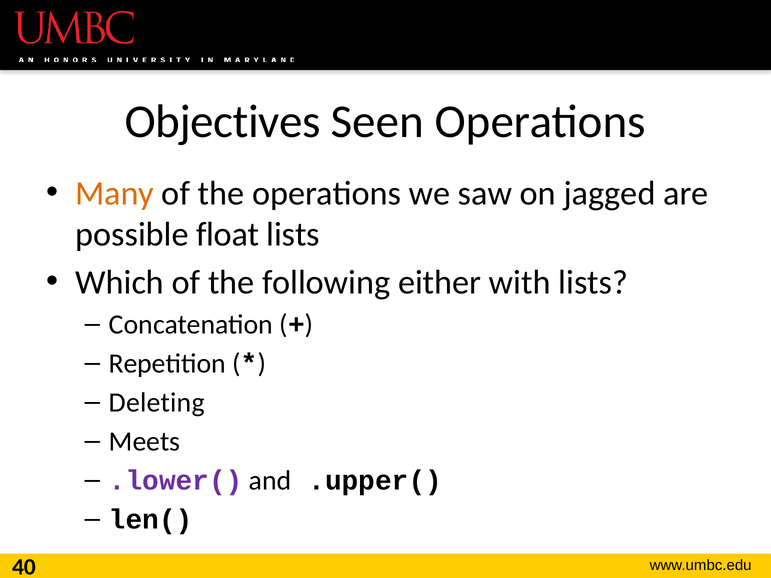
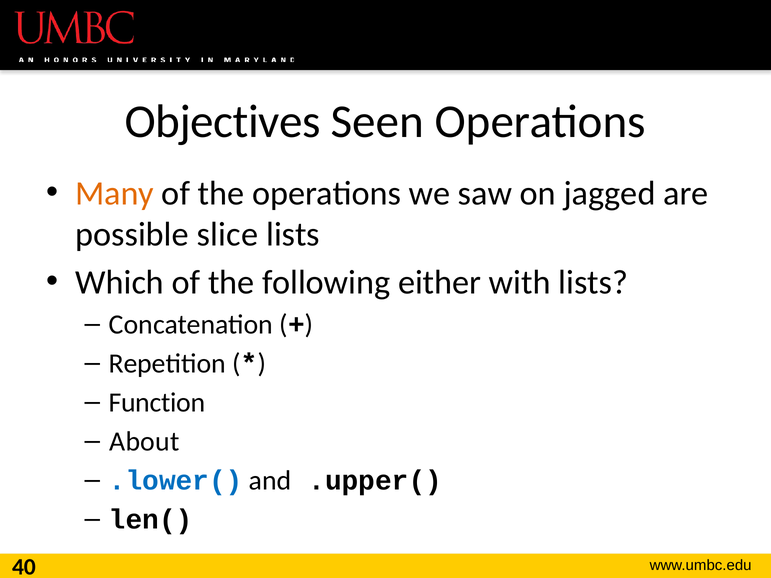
float: float -> slice
Deleting: Deleting -> Function
Meets: Meets -> About
.lower( colour: purple -> blue
